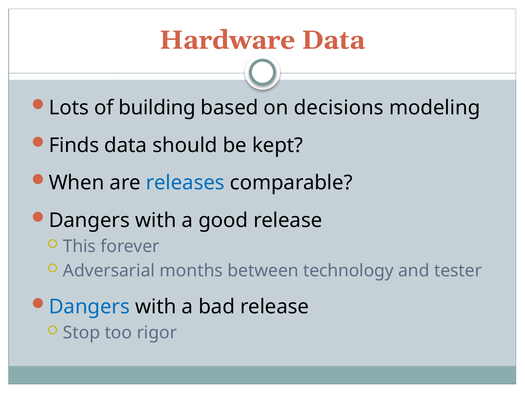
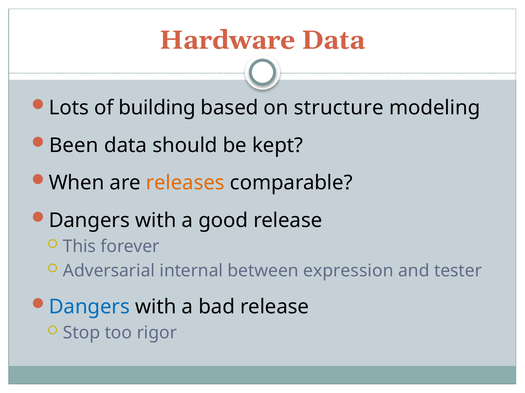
decisions: decisions -> structure
Finds: Finds -> Been
releases colour: blue -> orange
months: months -> internal
technology: technology -> expression
